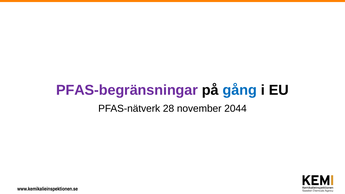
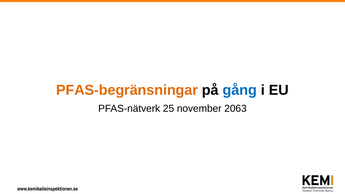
PFAS-begränsningar colour: purple -> orange
28: 28 -> 25
2044: 2044 -> 2063
